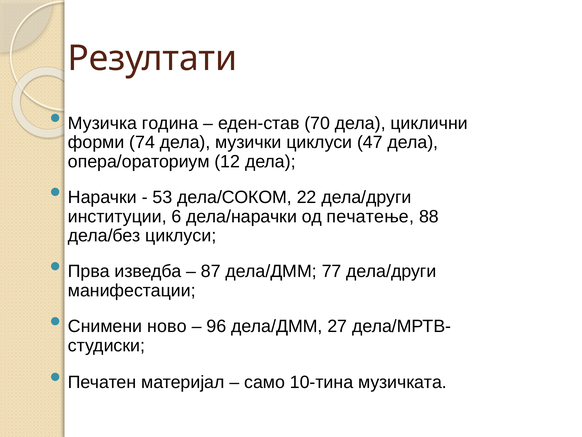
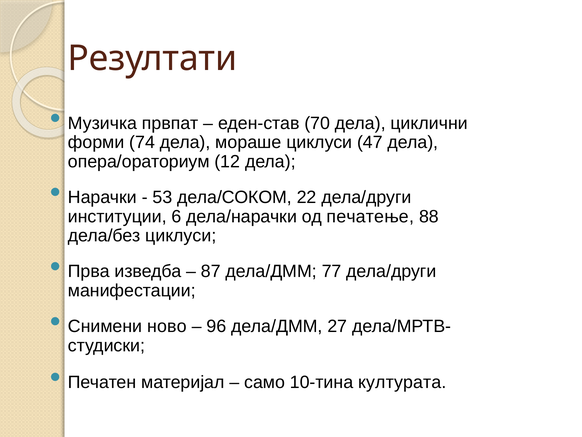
година: година -> првпат
музички: музички -> мораше
музичката: музичката -> културата
